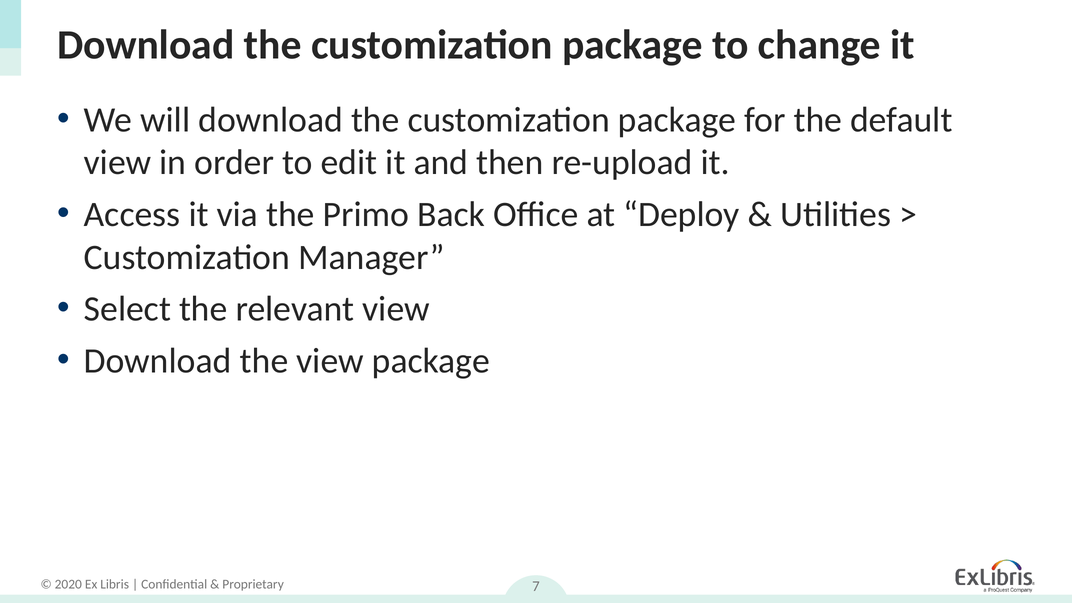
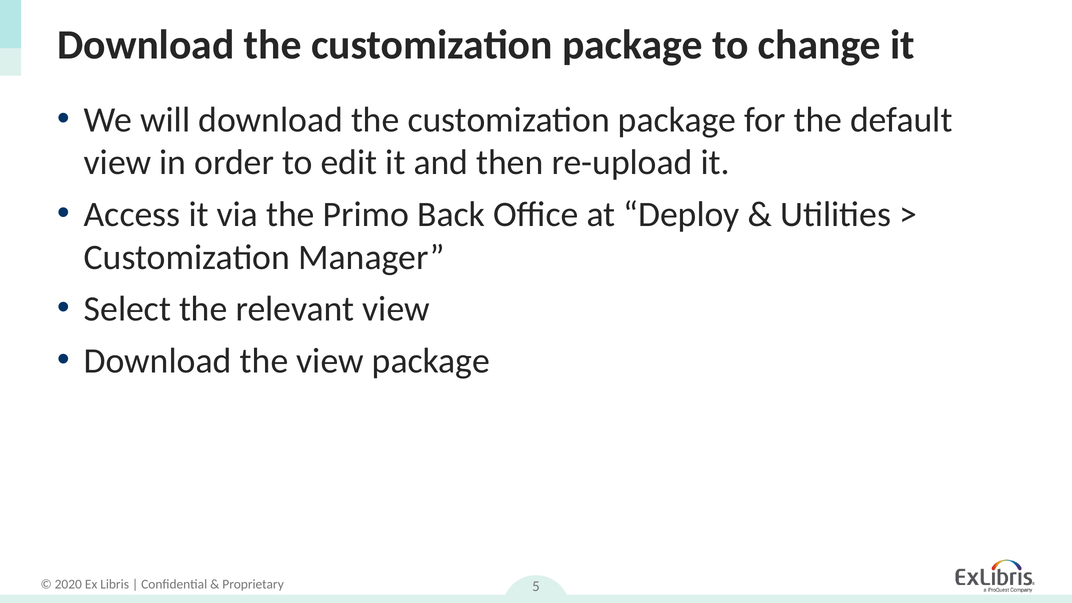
7: 7 -> 5
